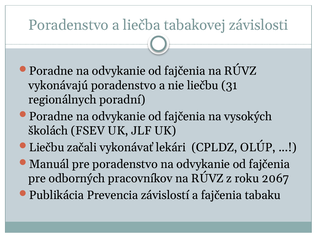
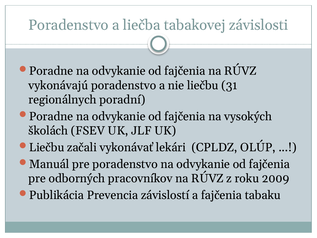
2067: 2067 -> 2009
